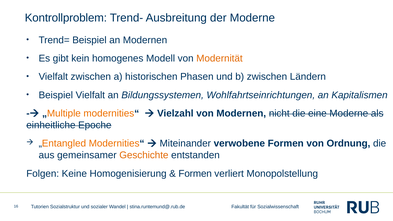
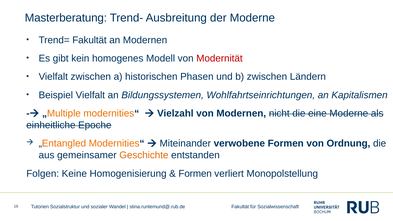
Kontrollproblem: Kontrollproblem -> Masterberatung
Trend= Beispiel: Beispiel -> Fakultät
Modernität colour: orange -> red
